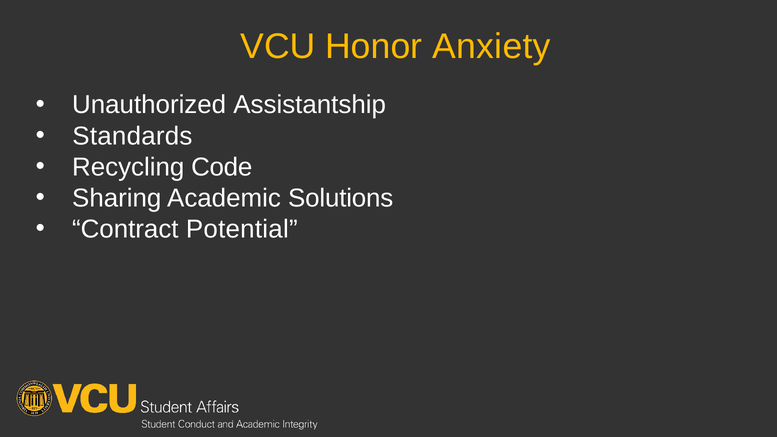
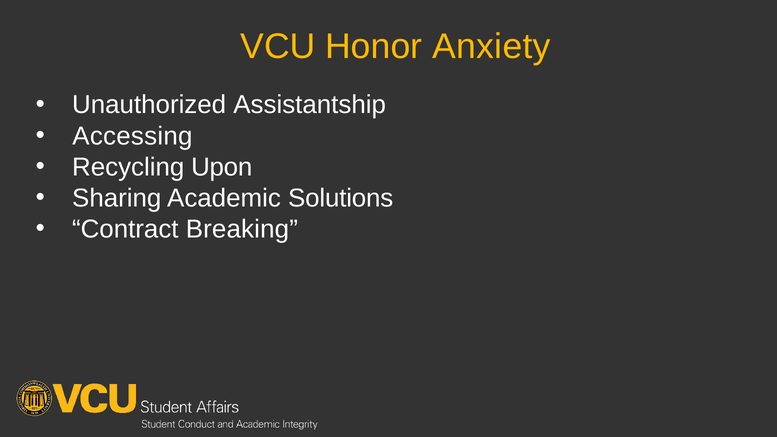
Standards: Standards -> Accessing
Code: Code -> Upon
Potential: Potential -> Breaking
